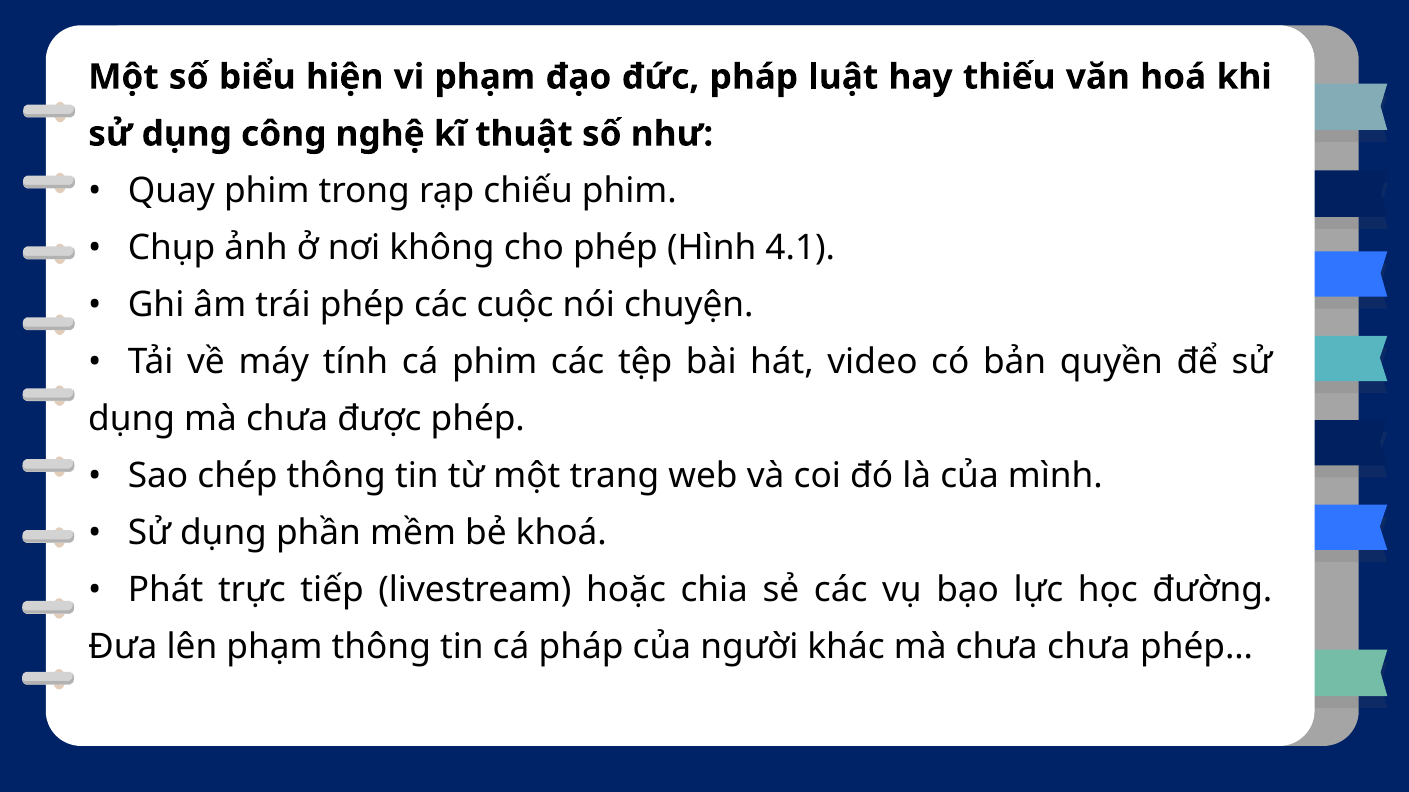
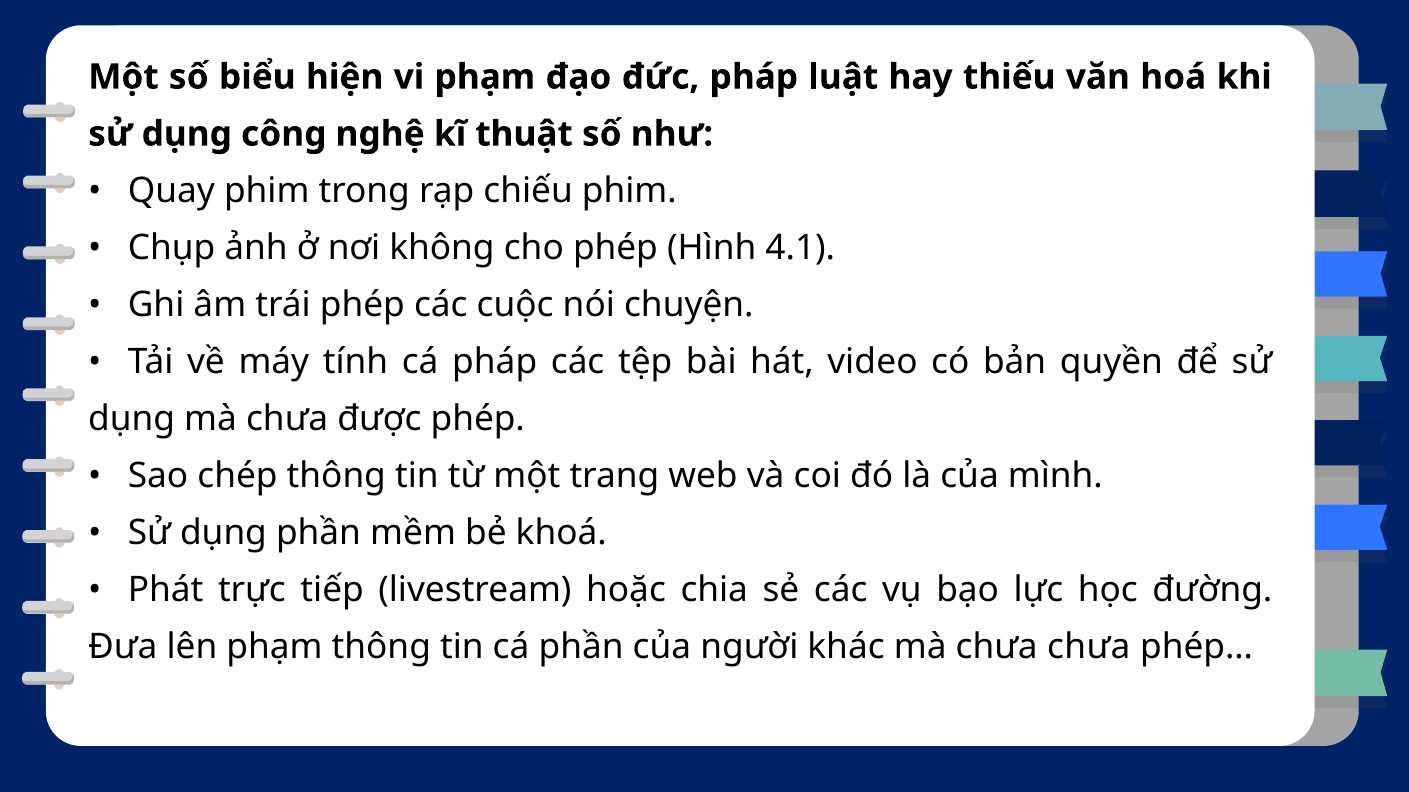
cá phim: phim -> pháp
cá pháp: pháp -> phần
